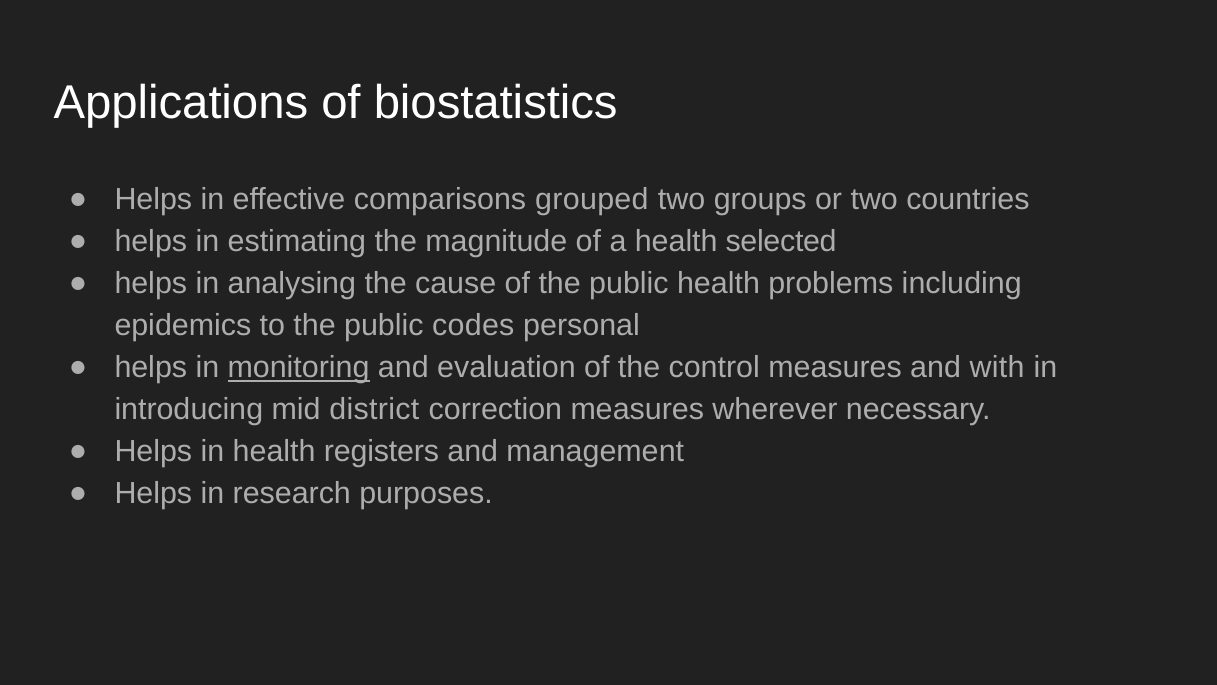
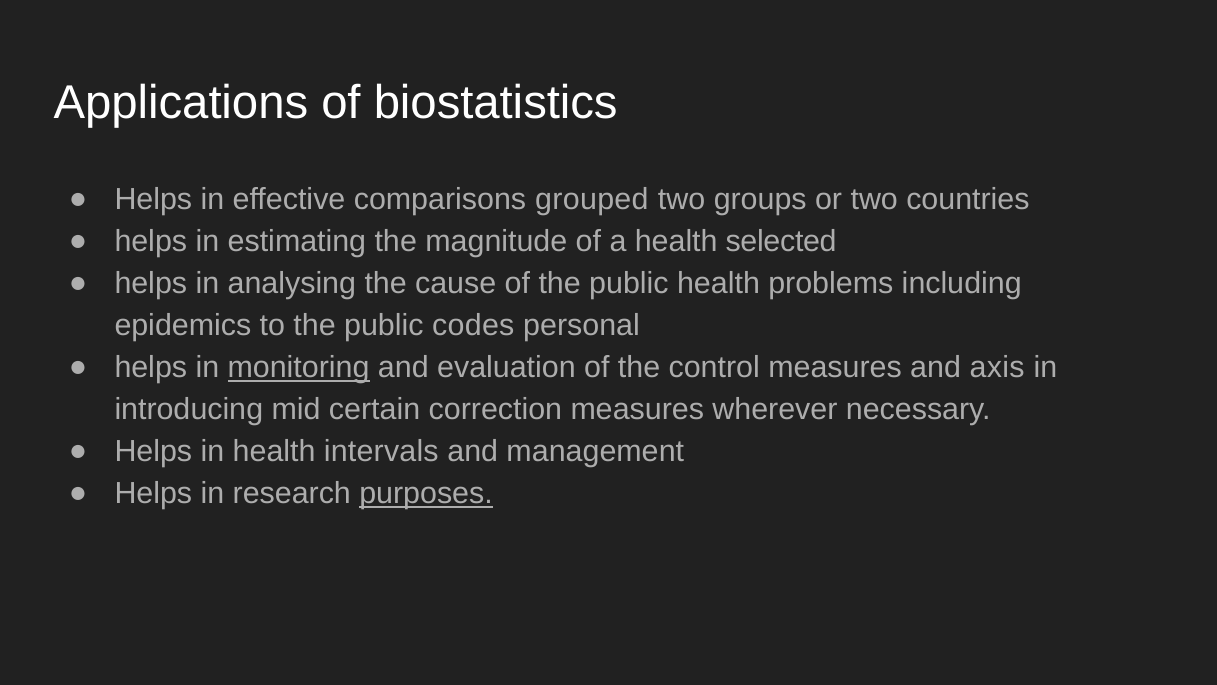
with: with -> axis
district: district -> certain
registers: registers -> intervals
purposes underline: none -> present
